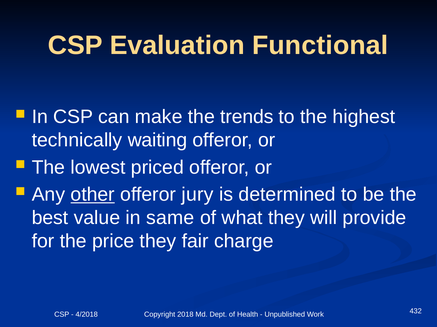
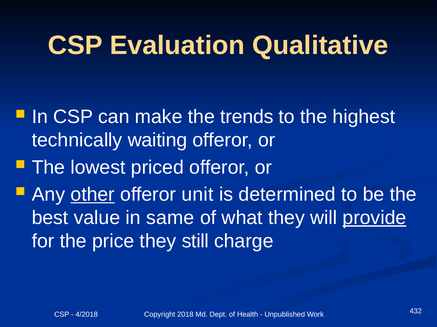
Functional: Functional -> Qualitative
jury: jury -> unit
provide underline: none -> present
fair: fair -> still
